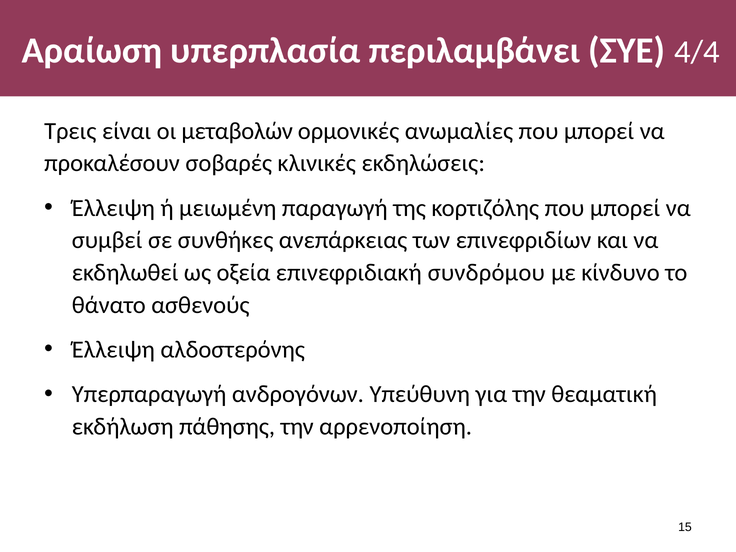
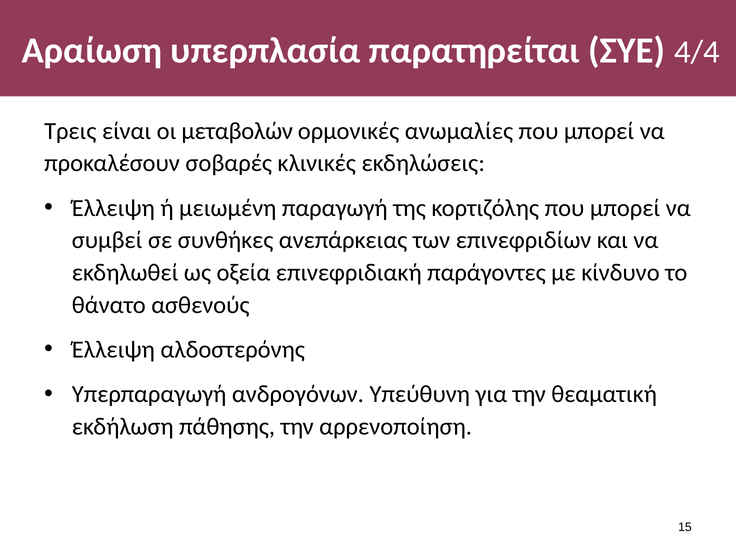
περιλαμβάνει: περιλαμβάνει -> παρατηρείται
συνδρόμου: συνδρόμου -> παράγοντες
